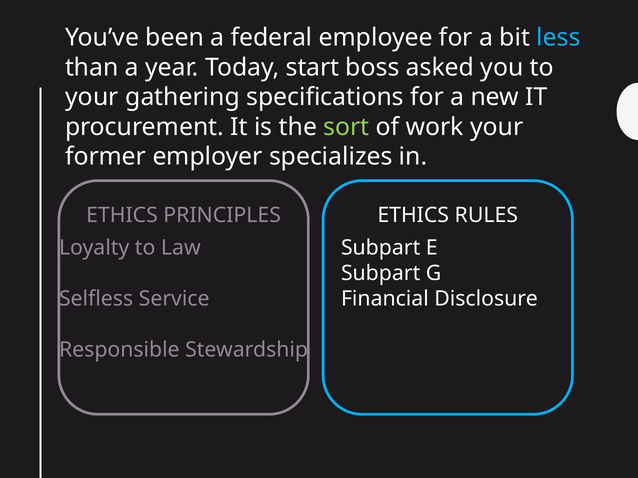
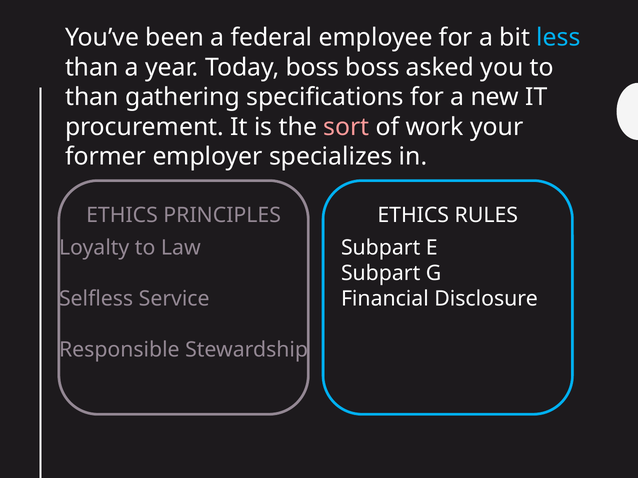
Today start: start -> boss
your at (92, 97): your -> than
sort colour: light green -> pink
